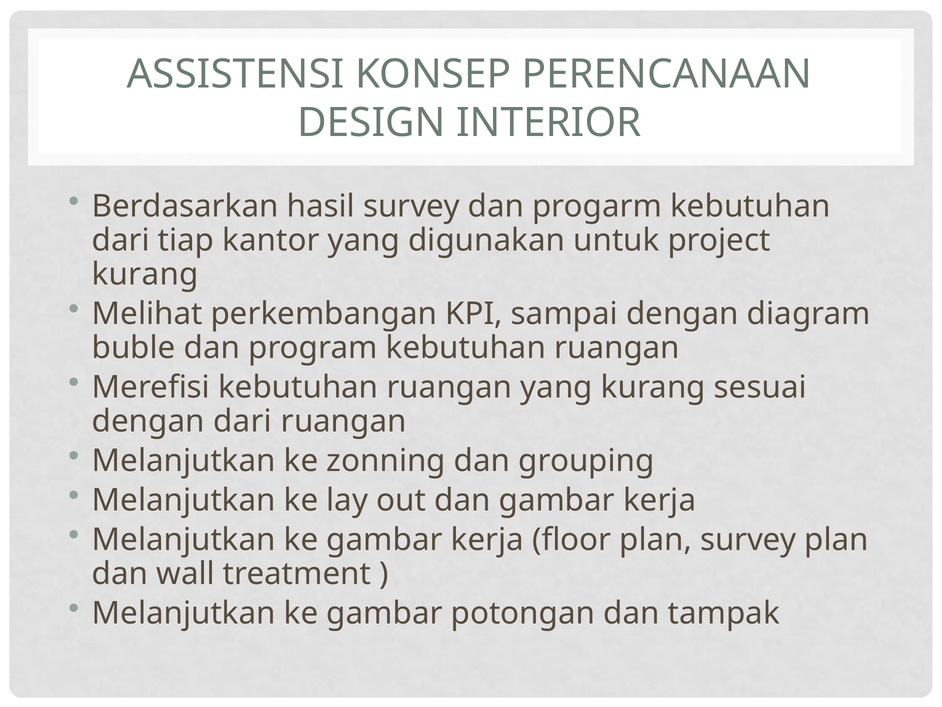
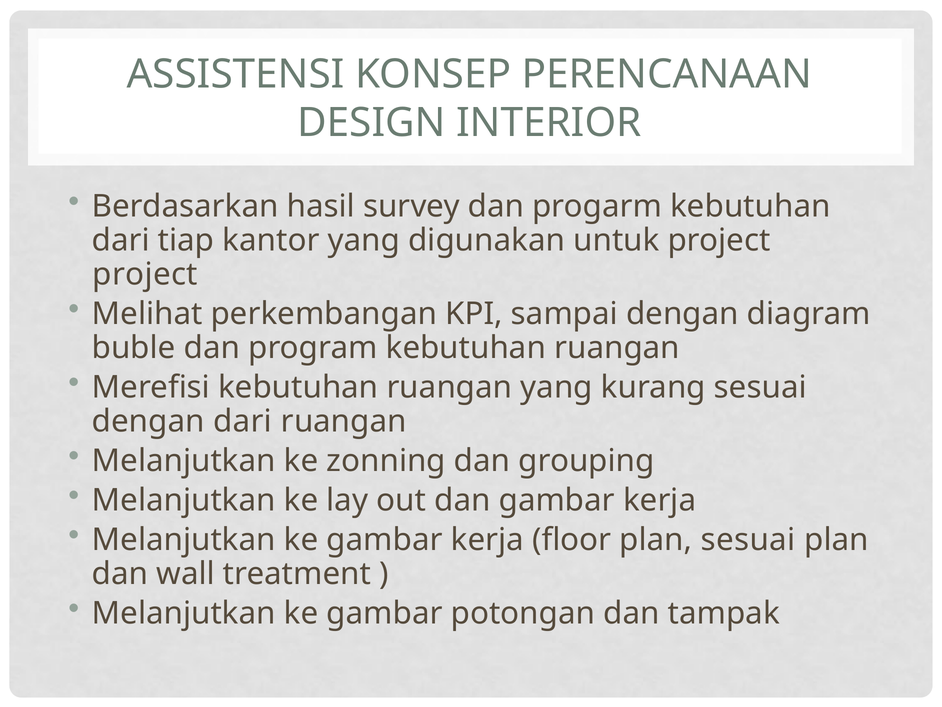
kurang at (145, 274): kurang -> project
plan survey: survey -> sesuai
